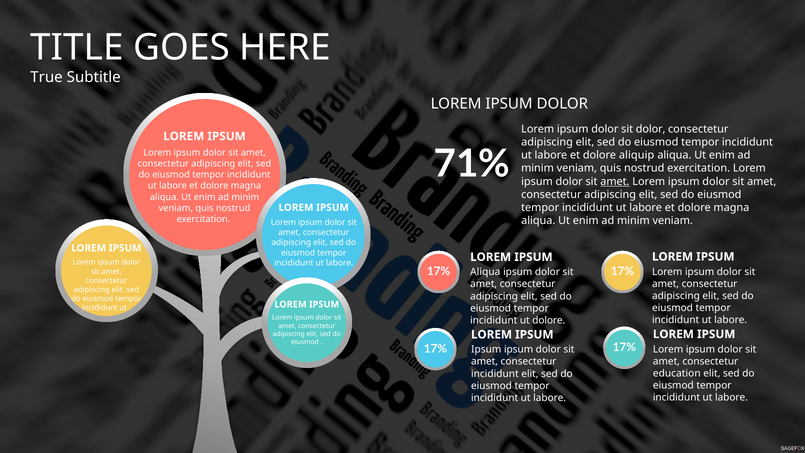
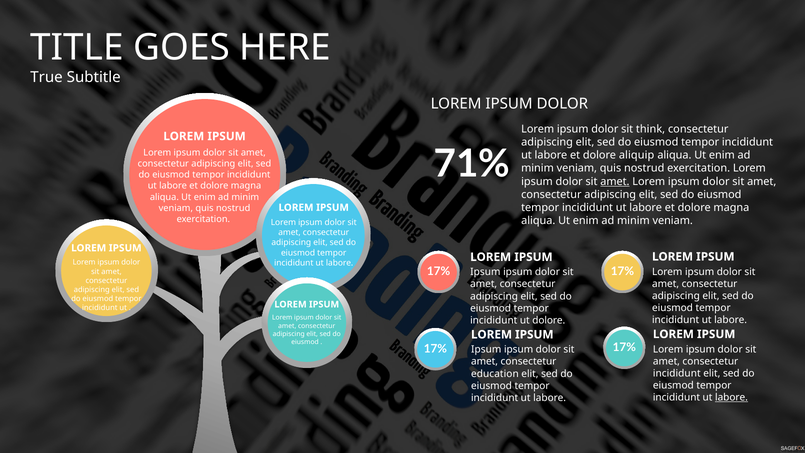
sit dolor: dolor -> think
Aliqua at (485, 272): Aliqua -> Ipsum
education at (677, 373): education -> incididunt
incididunt at (495, 374): incididunt -> education
labore at (731, 397) underline: none -> present
